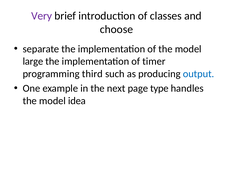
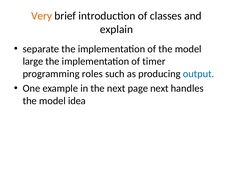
Very colour: purple -> orange
choose: choose -> explain
third: third -> roles
page type: type -> next
